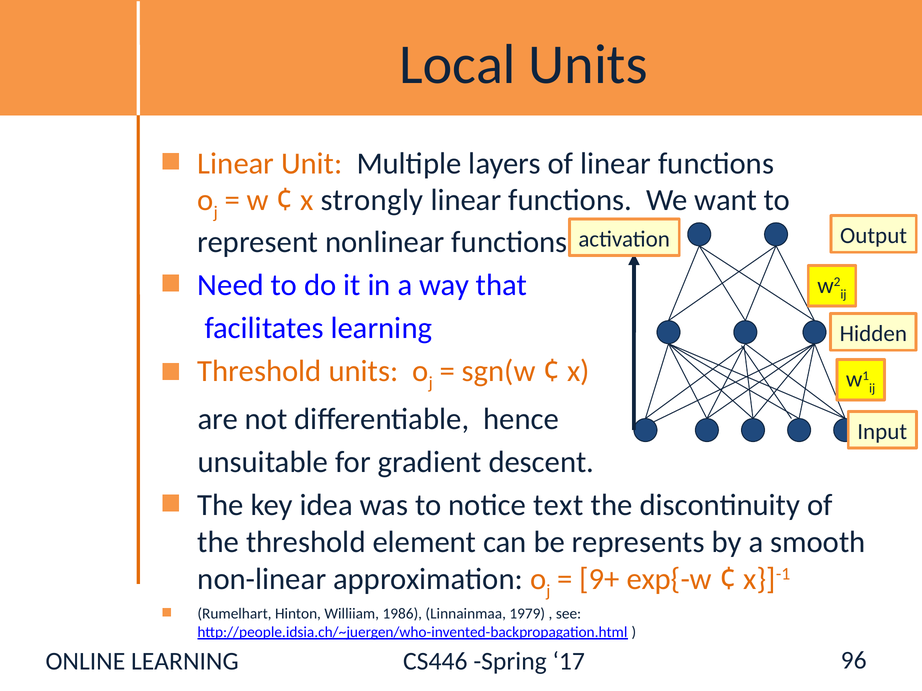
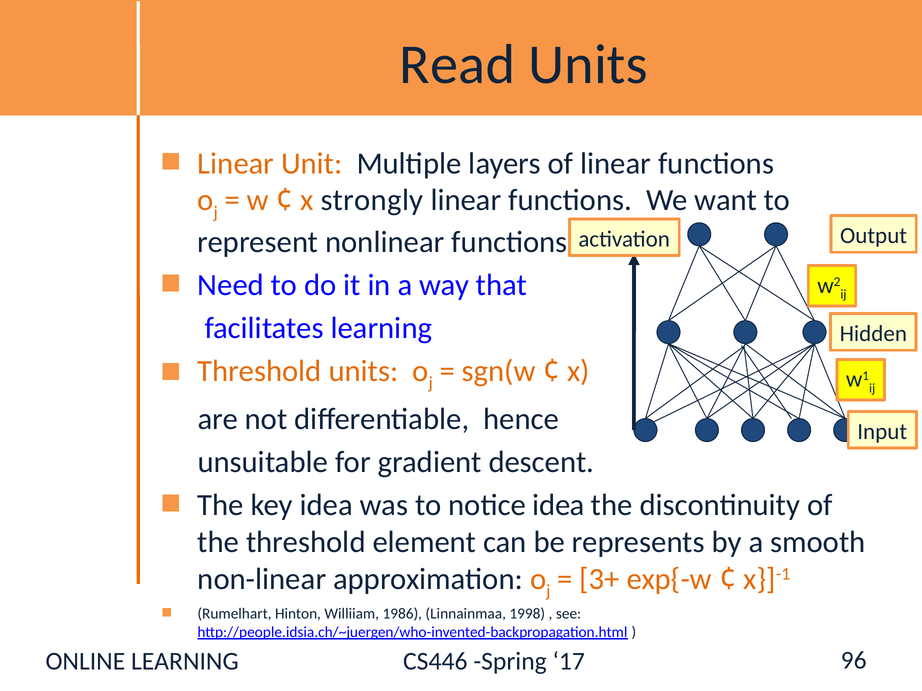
Local: Local -> Read
notice text: text -> idea
9+: 9+ -> 3+
1979: 1979 -> 1998
